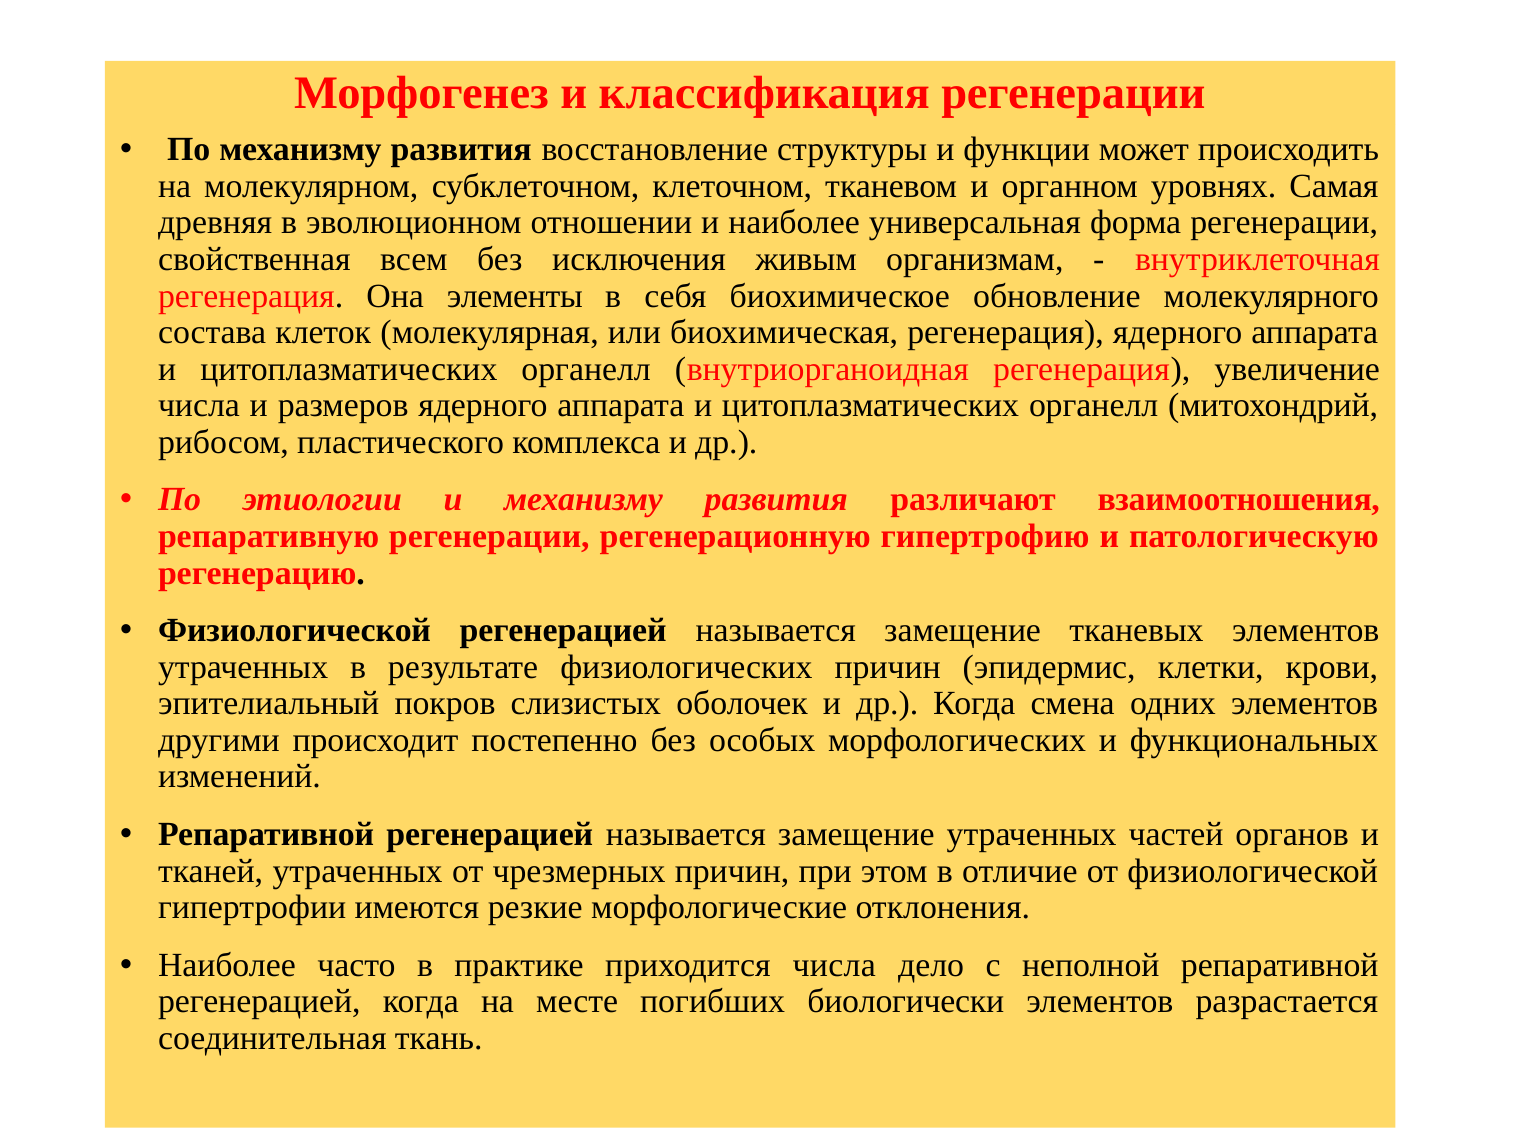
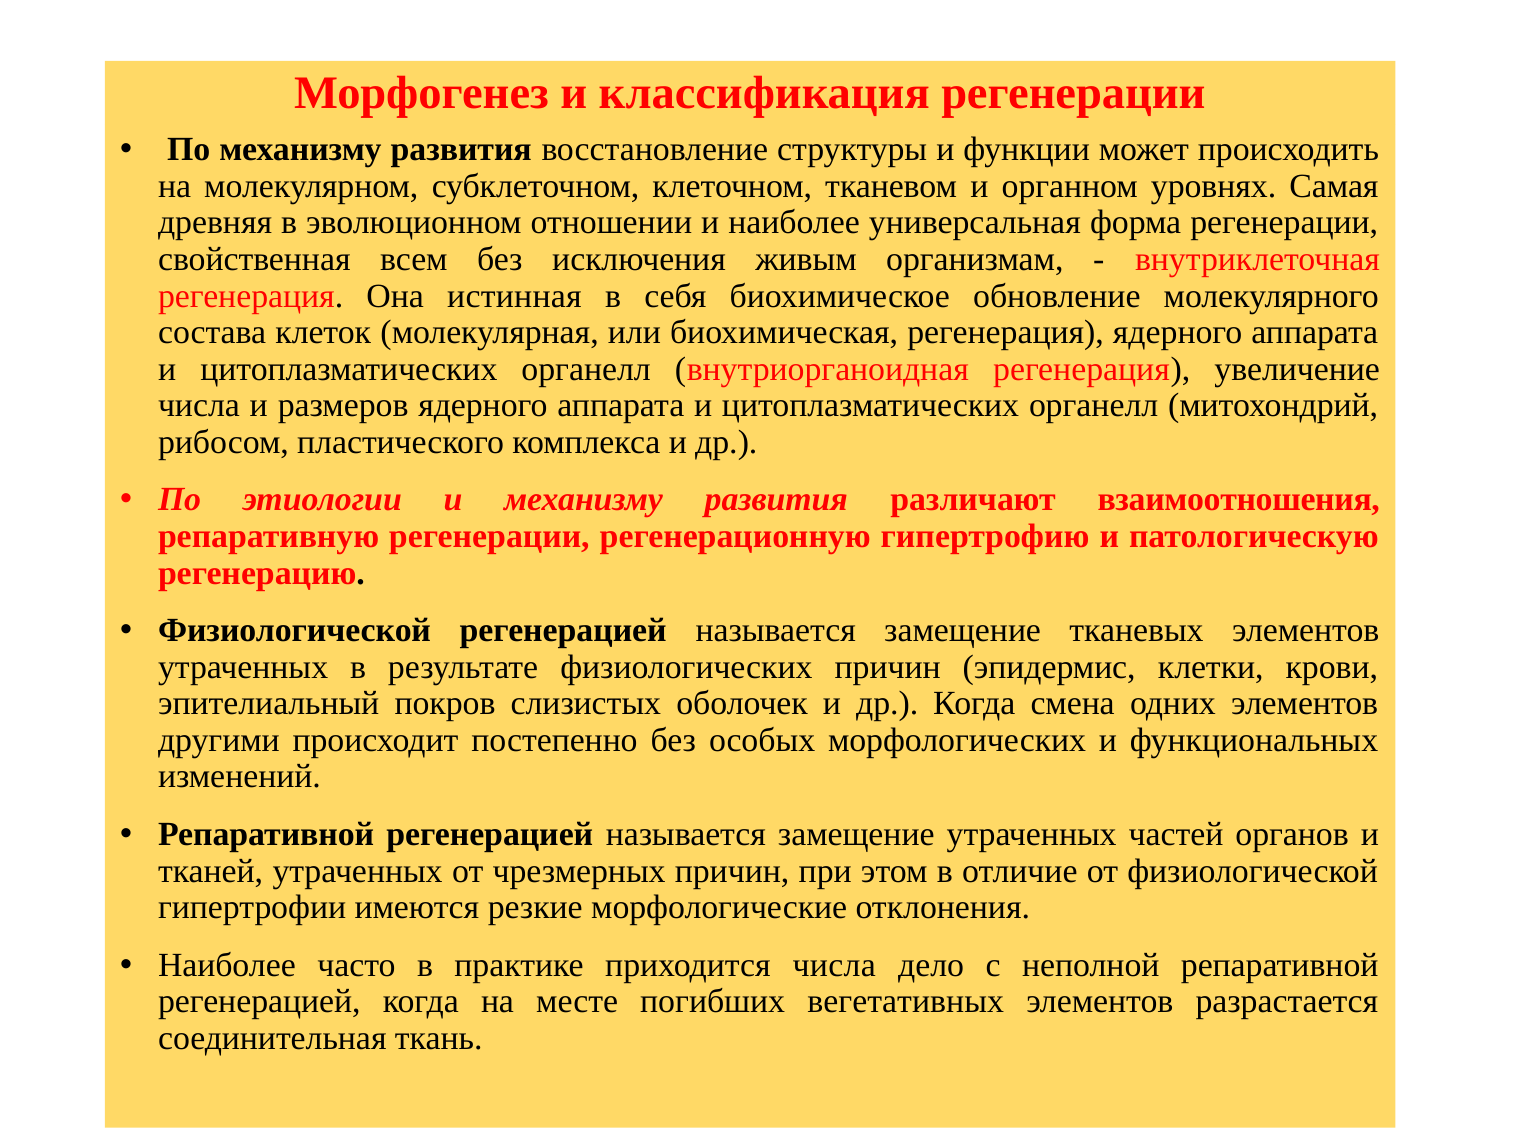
элементы: элементы -> истинная
биологически: биологически -> вегетативных
